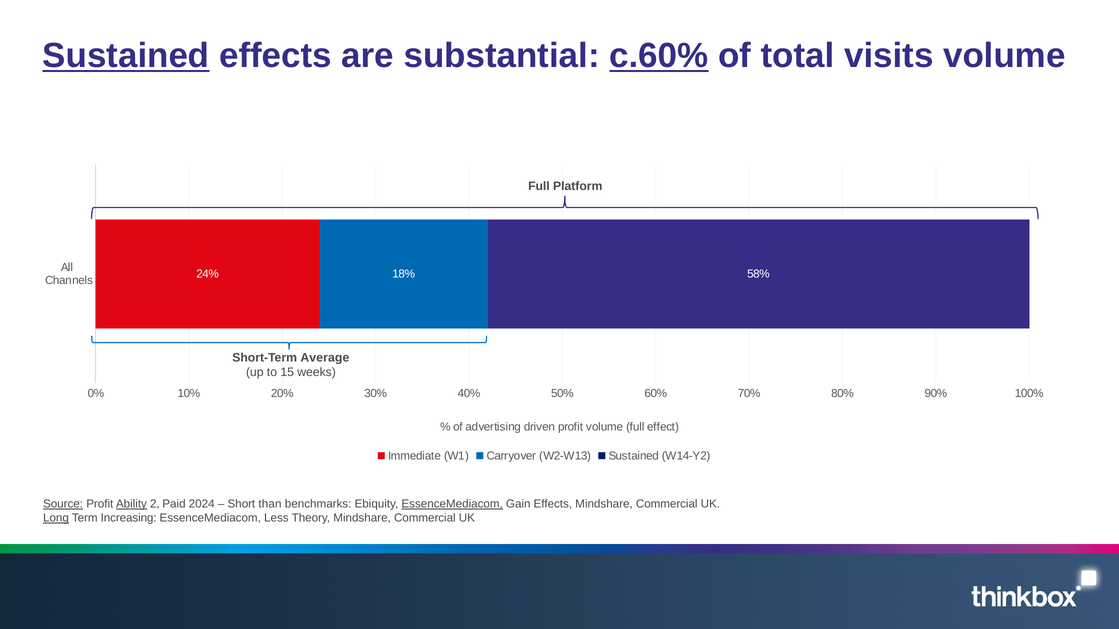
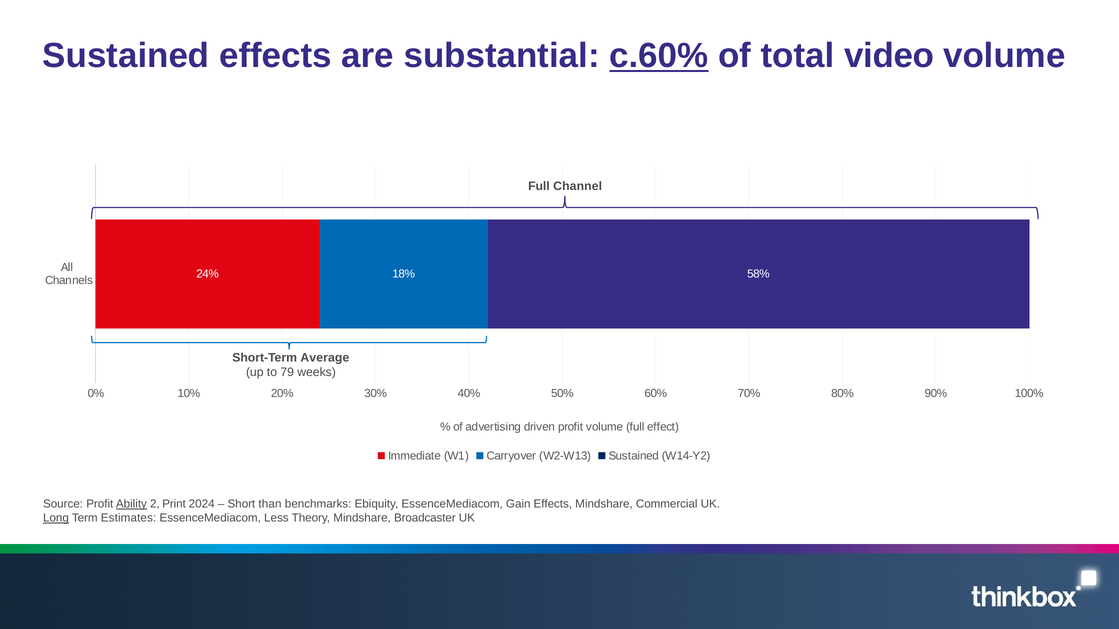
Sustained at (126, 56) underline: present -> none
visits: visits -> video
Platform: Platform -> Channel
15: 15 -> 79
Source underline: present -> none
Paid: Paid -> Print
EssenceMediacom at (452, 504) underline: present -> none
Increasing: Increasing -> Estimates
Theory Mindshare Commercial: Commercial -> Broadcaster
